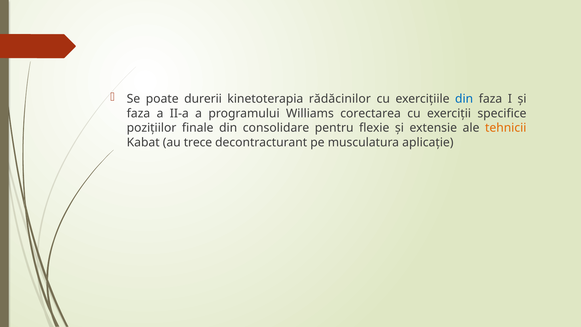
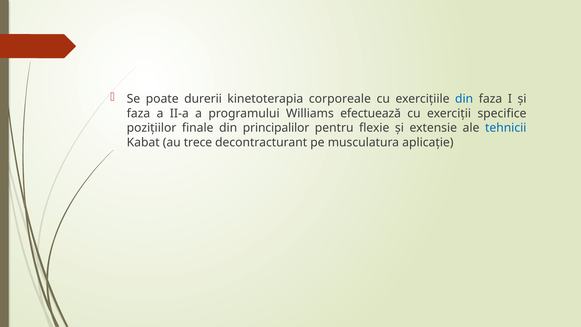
rădăcinilor: rădăcinilor -> corporeale
corectarea: corectarea -> efectuează
consolidare: consolidare -> principalilor
tehnicii colour: orange -> blue
